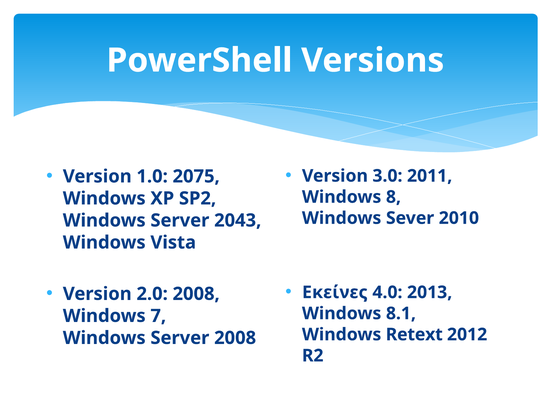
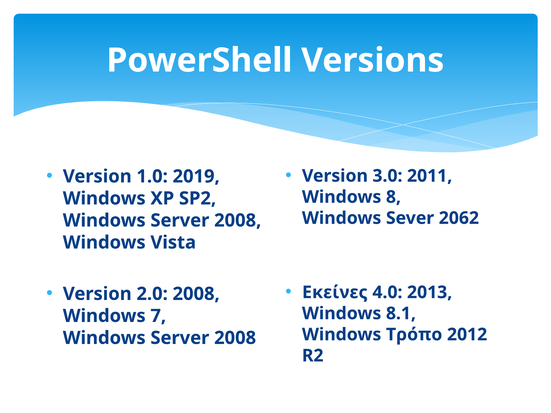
2075: 2075 -> 2019
2010: 2010 -> 2062
2043 at (238, 221): 2043 -> 2008
Retext: Retext -> Τρόπο
